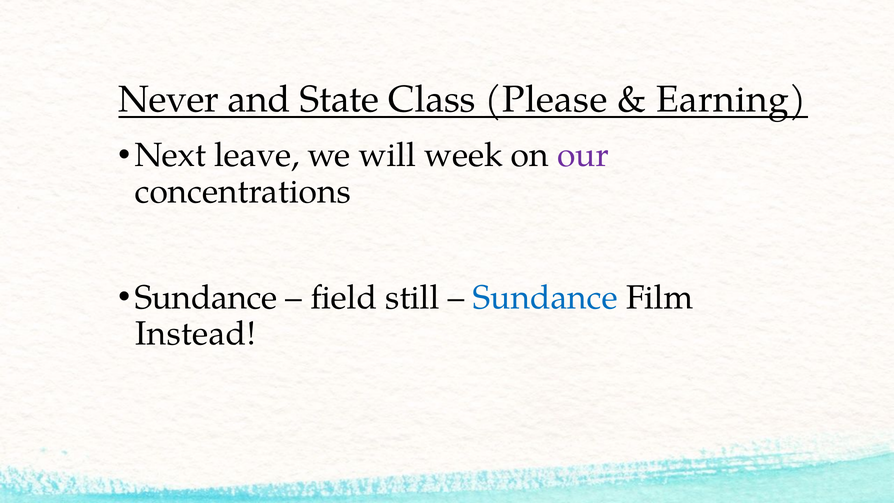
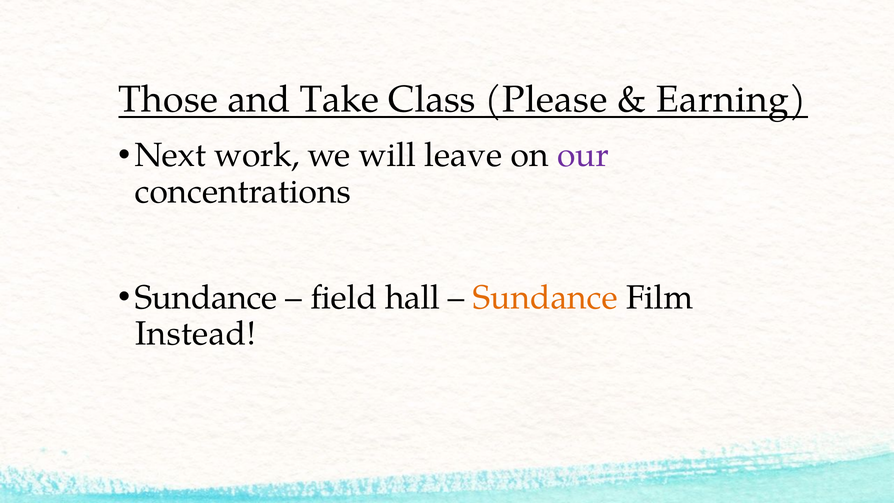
Never: Never -> Those
State: State -> Take
leave: leave -> work
week: week -> leave
still: still -> hall
Sundance at (545, 298) colour: blue -> orange
